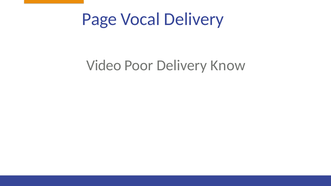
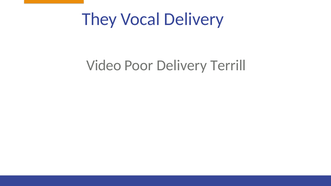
Page: Page -> They
Know: Know -> Terrill
